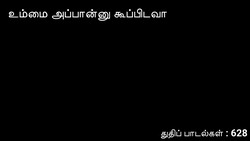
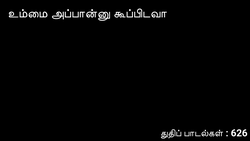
628: 628 -> 626
